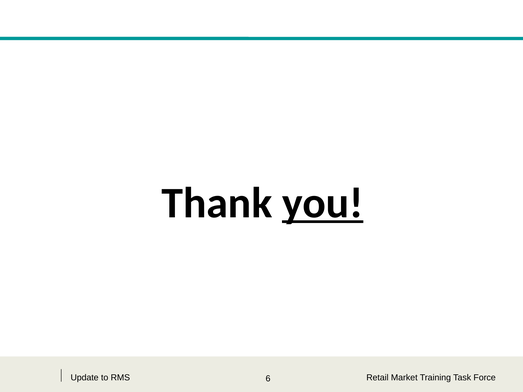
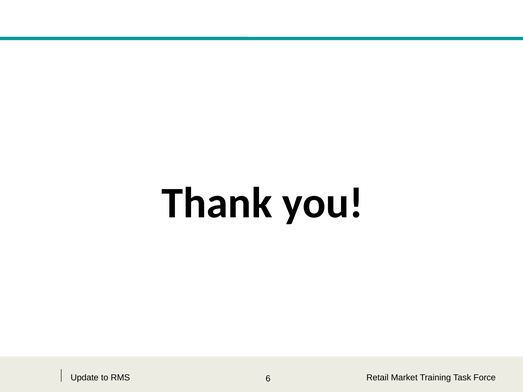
you underline: present -> none
